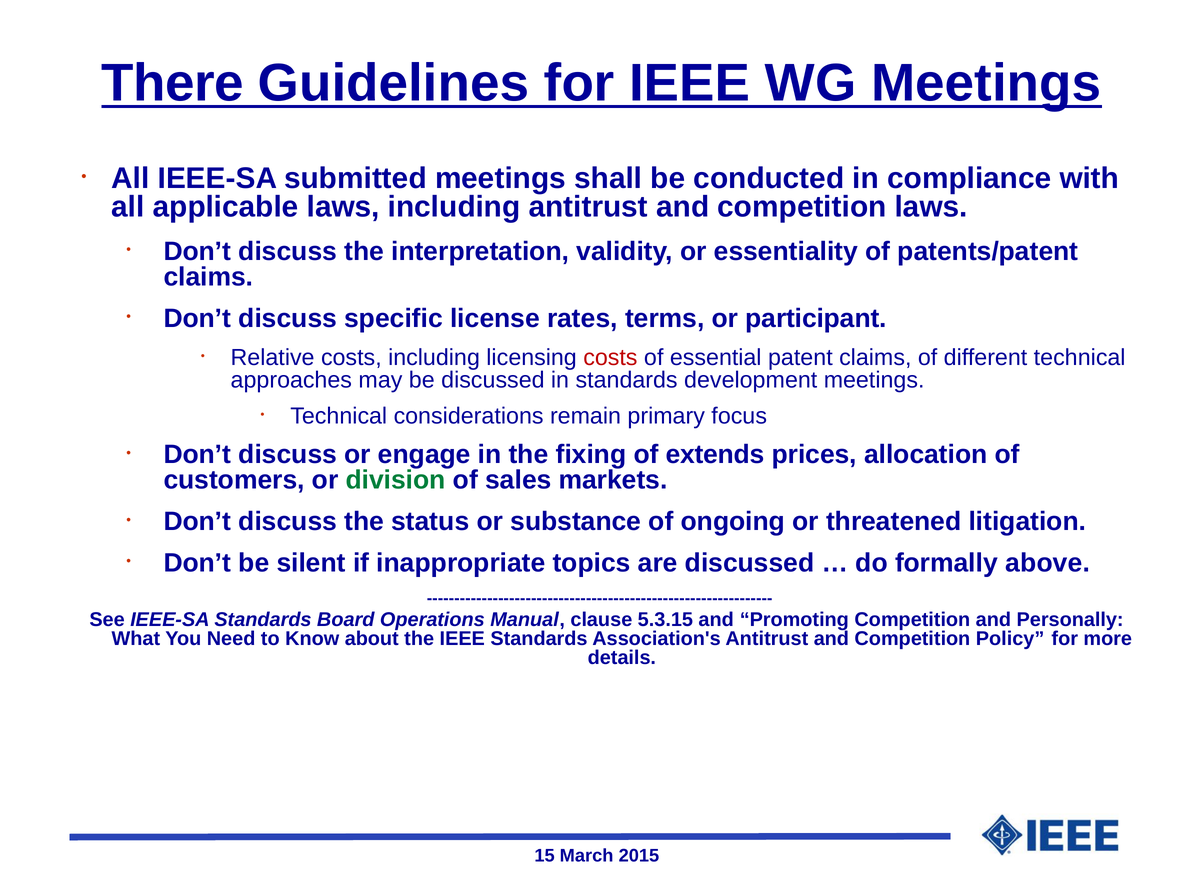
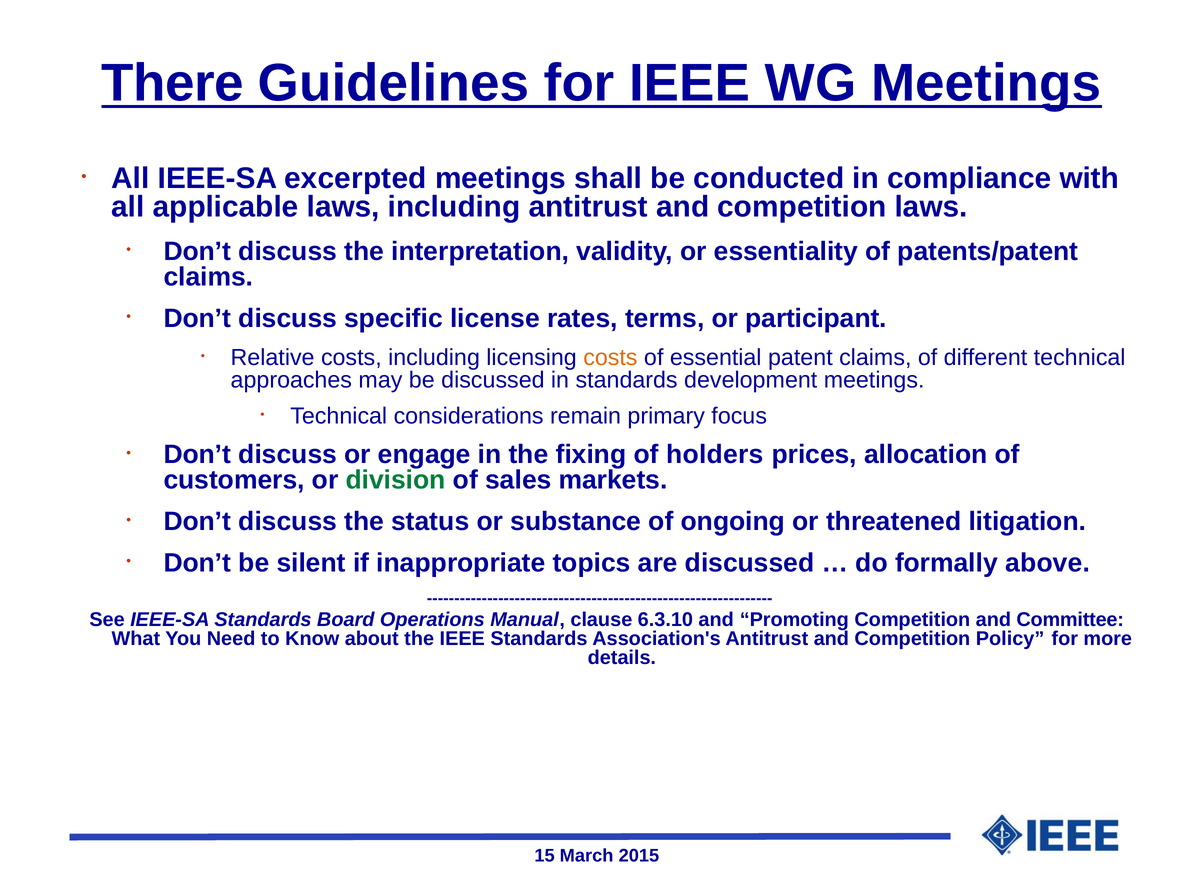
submitted: submitted -> excerpted
costs at (610, 357) colour: red -> orange
extends: extends -> holders
5.3.15: 5.3.15 -> 6.3.10
Personally: Personally -> Committee
